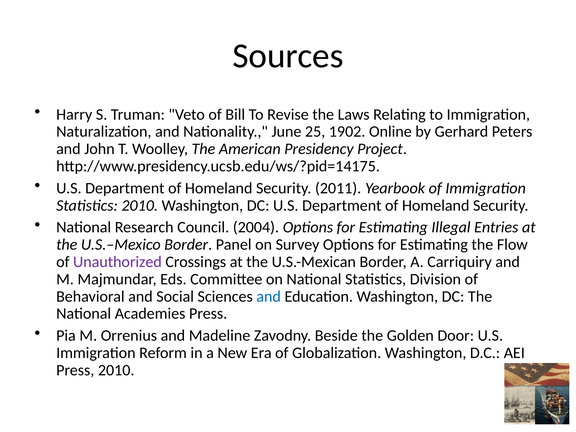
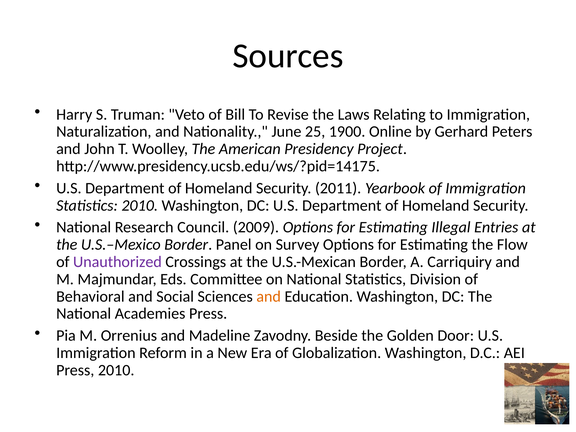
1902: 1902 -> 1900
2004: 2004 -> 2009
and at (269, 296) colour: blue -> orange
